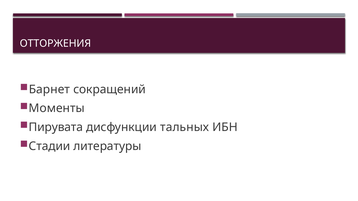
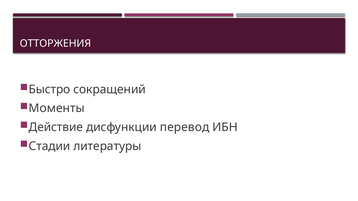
Барнет: Барнет -> Быстро
Пирувата: Пирувата -> Действие
тальных: тальных -> перевод
